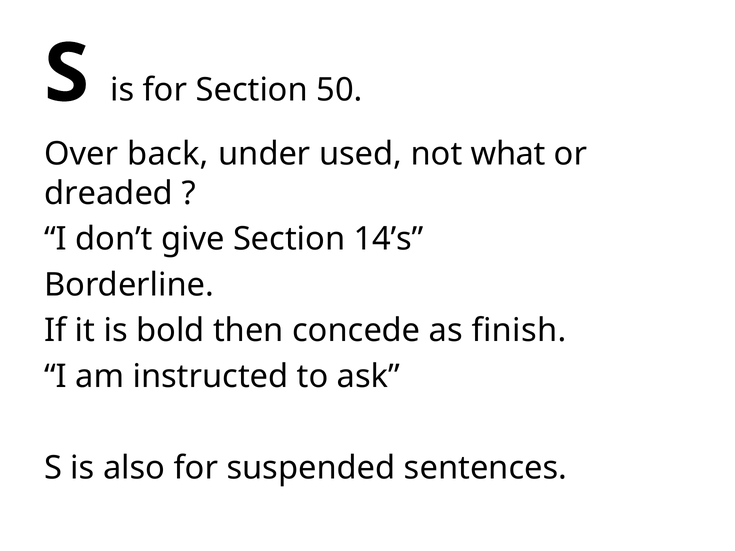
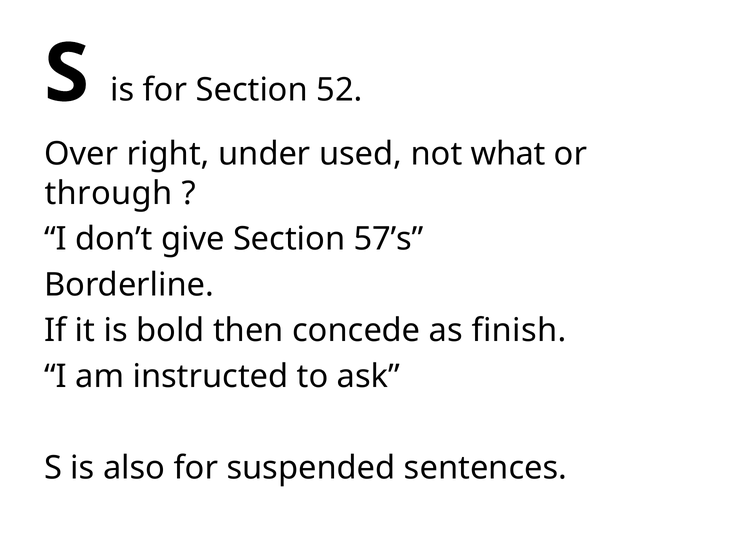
50: 50 -> 52
back: back -> right
dreaded: dreaded -> through
14’s: 14’s -> 57’s
